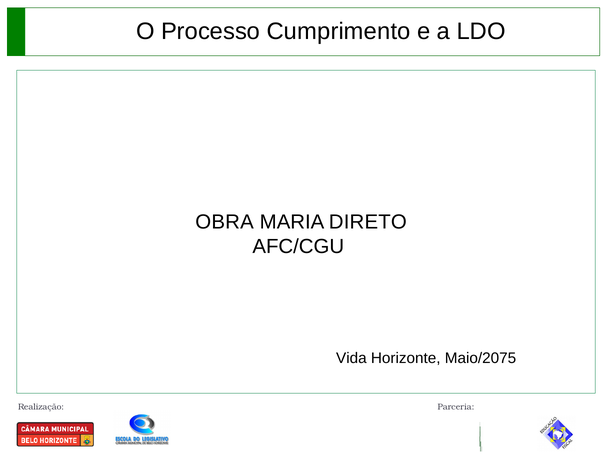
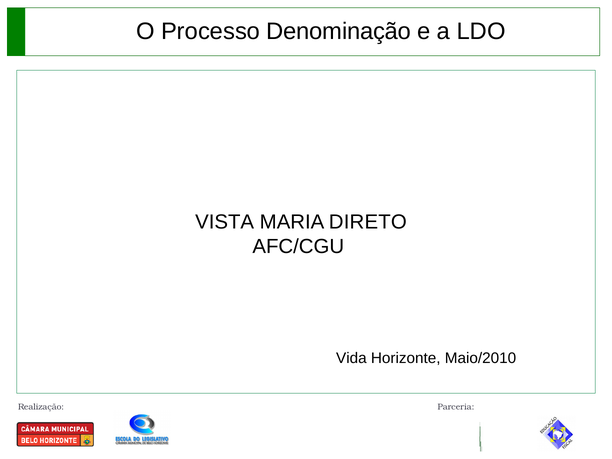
Cumprimento: Cumprimento -> Denominação
OBRA: OBRA -> VISTA
Maio/2075: Maio/2075 -> Maio/2010
